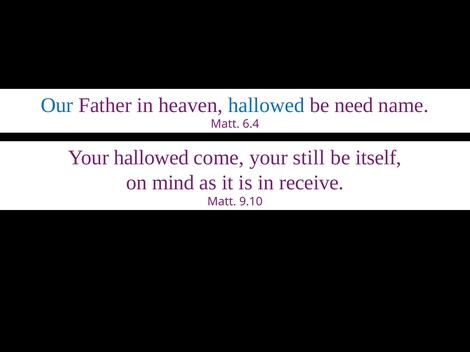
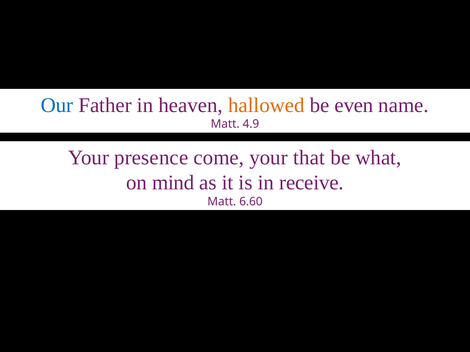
hallowed at (266, 105) colour: blue -> orange
need: need -> even
6.4: 6.4 -> 4.9
Your hallowed: hallowed -> presence
still: still -> that
itself: itself -> what
9.10: 9.10 -> 6.60
